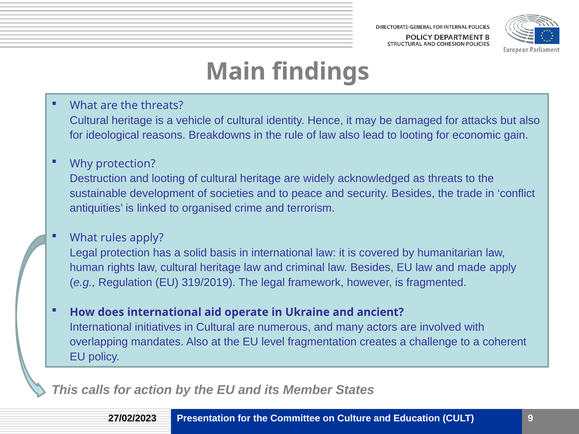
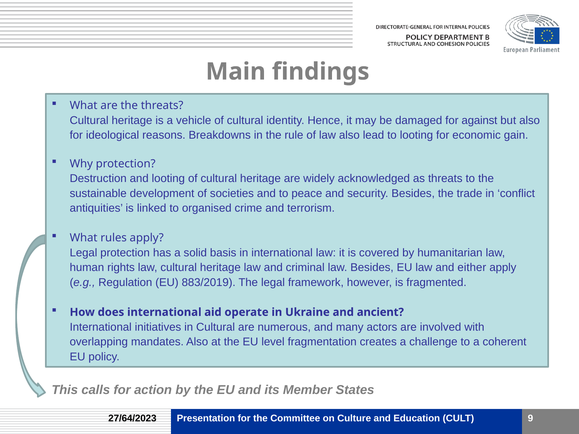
attacks: attacks -> against
made: made -> either
319/2019: 319/2019 -> 883/2019
27/02/2023: 27/02/2023 -> 27/64/2023
